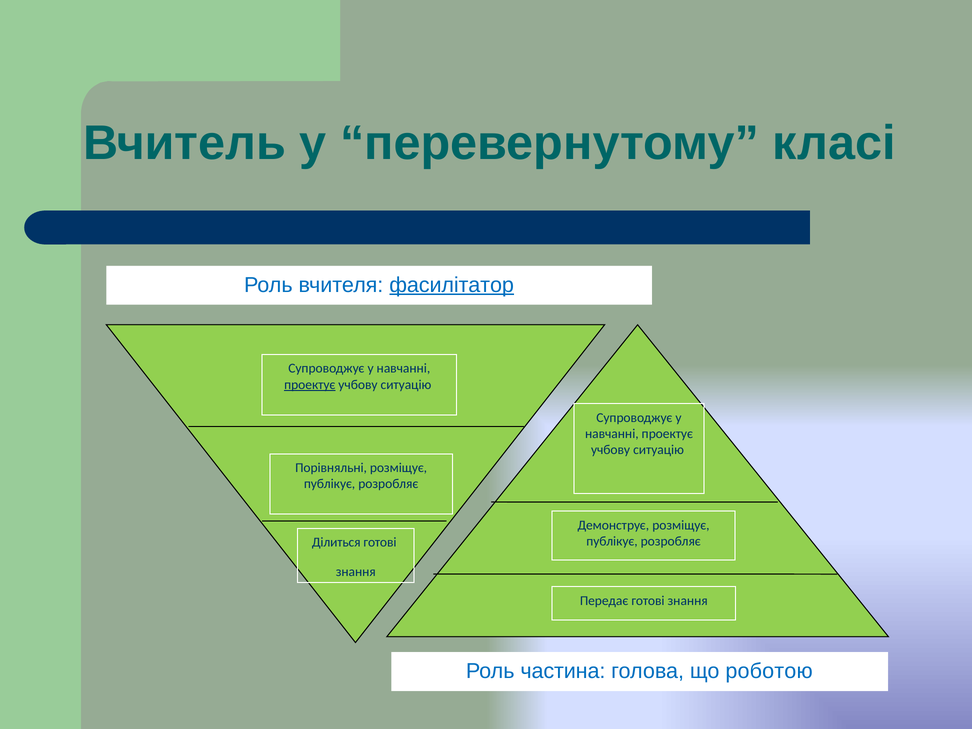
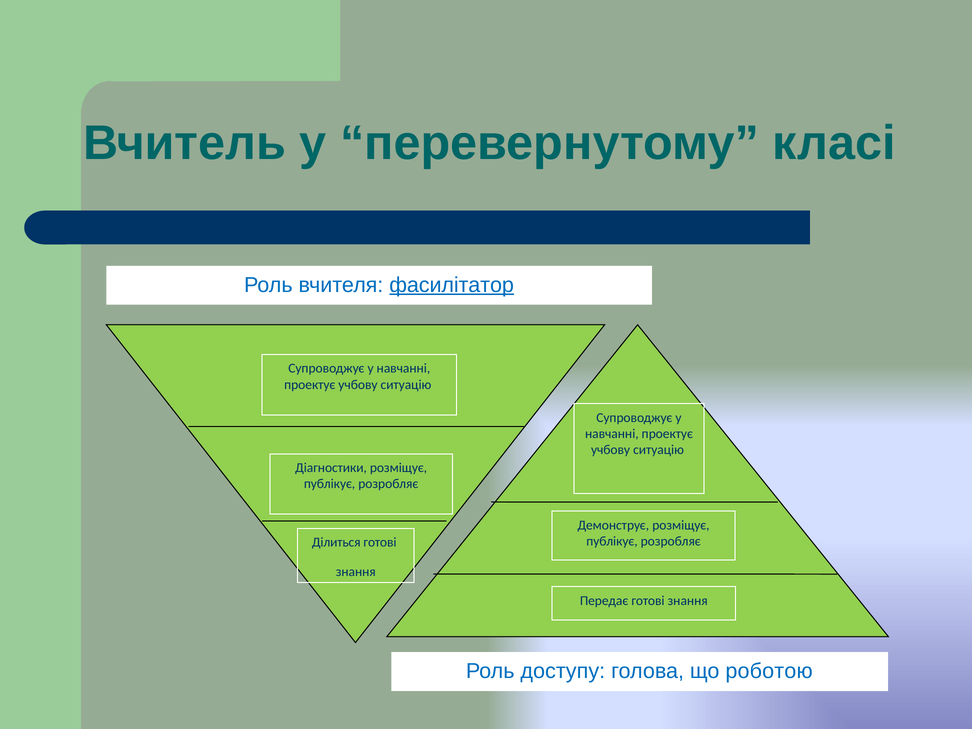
проектує at (310, 385) underline: present -> none
Порівняльні: Порівняльні -> Діагностики
частина: частина -> доступу
